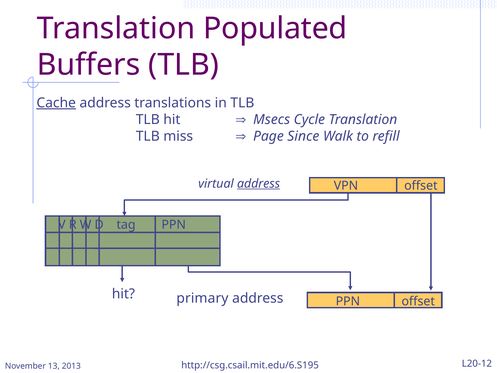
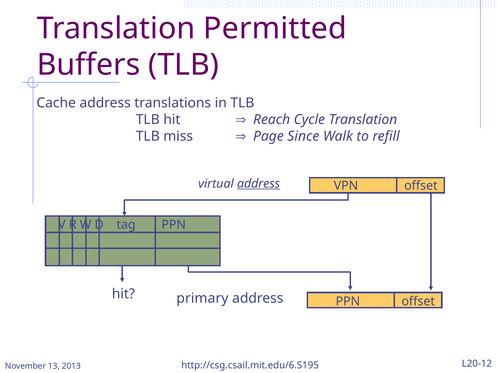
Populated: Populated -> Permitted
Cache underline: present -> none
Msecs: Msecs -> Reach
